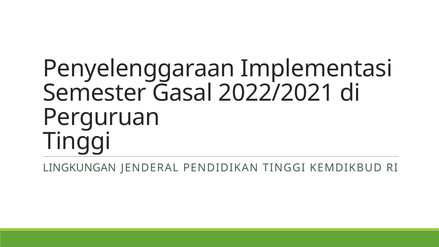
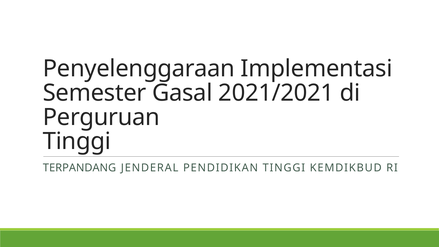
2022/2021: 2022/2021 -> 2021/2021
LINGKUNGAN: LINGKUNGAN -> TERPANDANG
